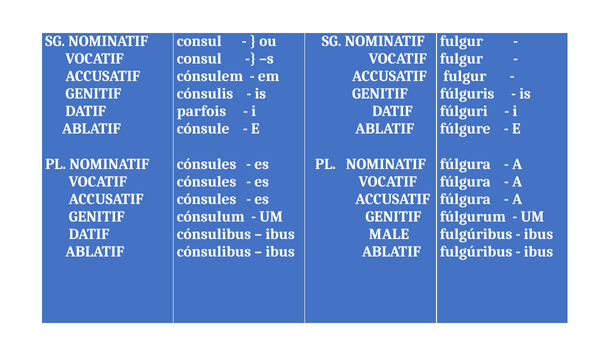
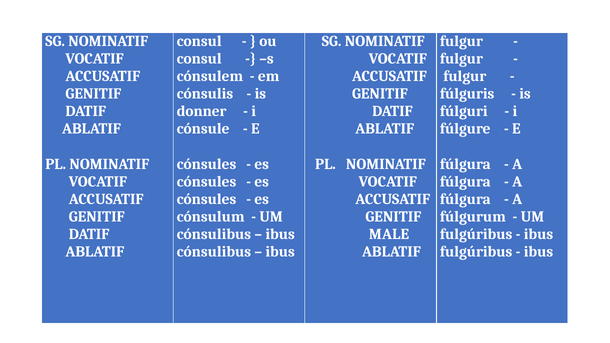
parfois: parfois -> donner
